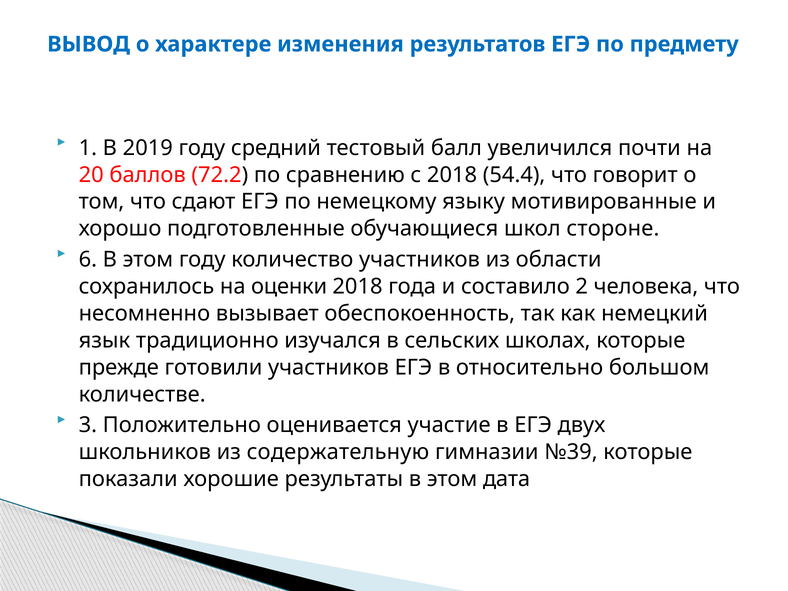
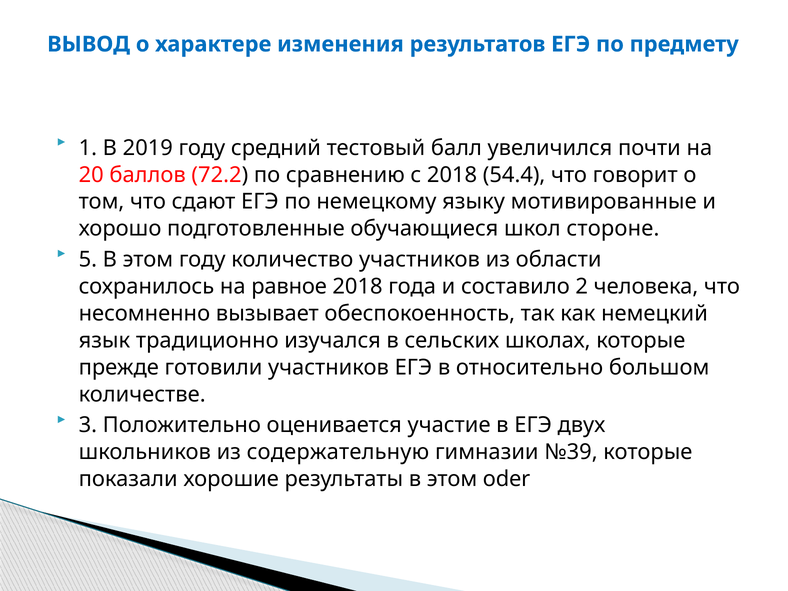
6: 6 -> 5
оценки: оценки -> равное
дата: дата -> oder
